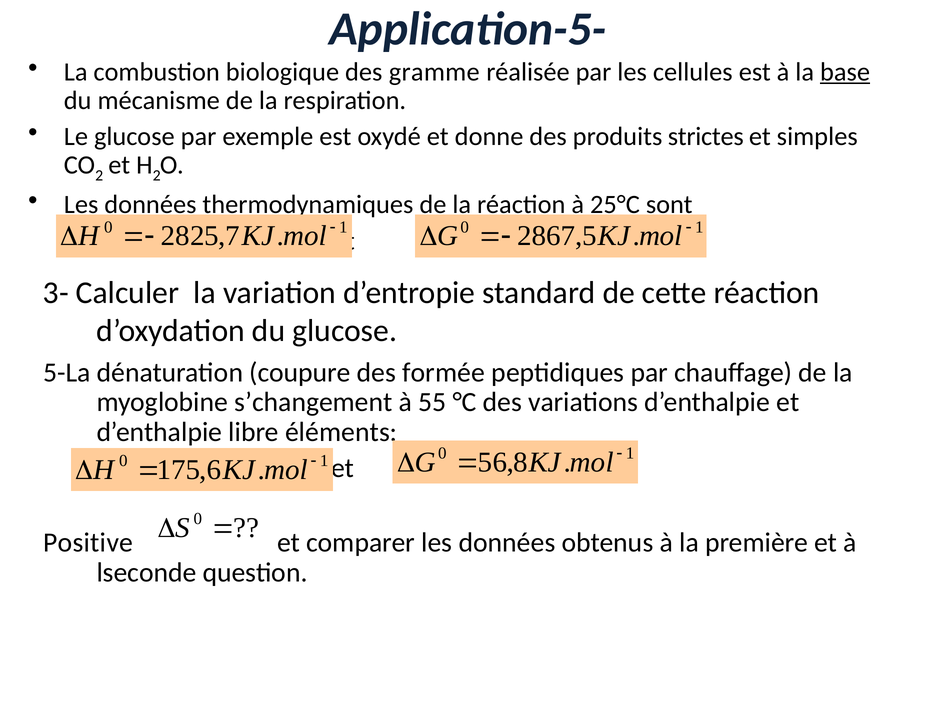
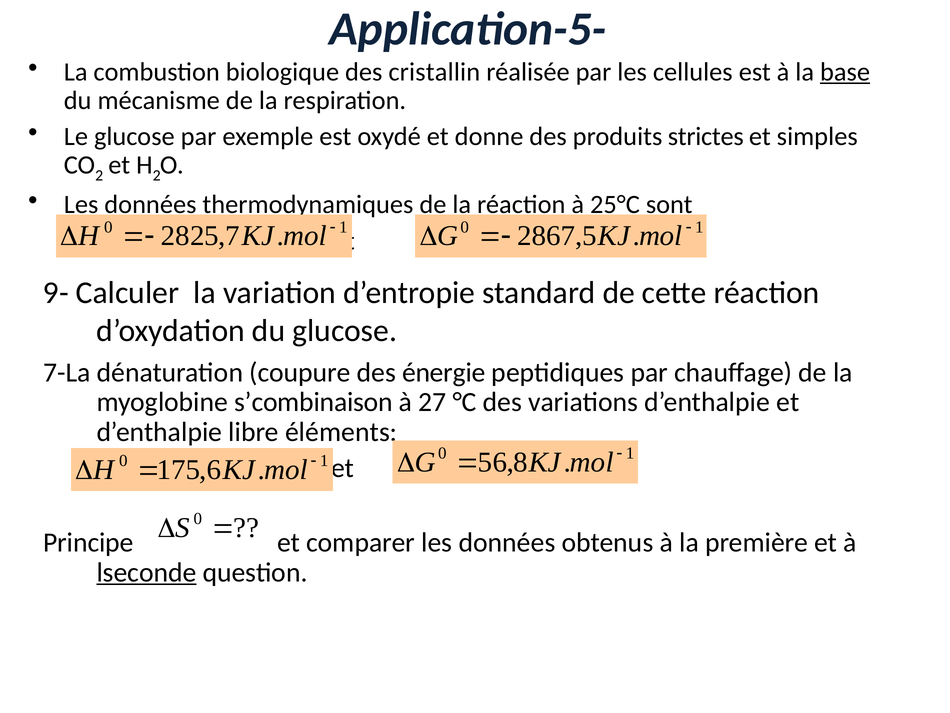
gramme: gramme -> cristallin
3-: 3- -> 9-
5-La: 5-La -> 7-La
formée: formée -> énergie
s’changement: s’changement -> s’combinaison
55: 55 -> 27
Positive: Positive -> Principe
lseconde underline: none -> present
